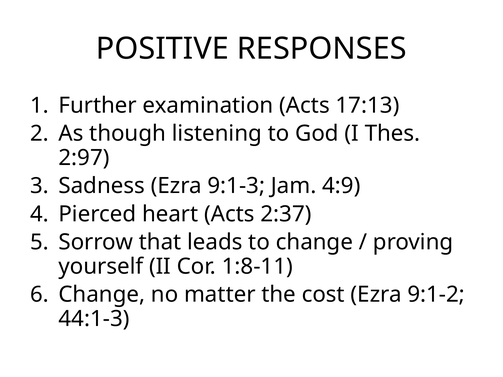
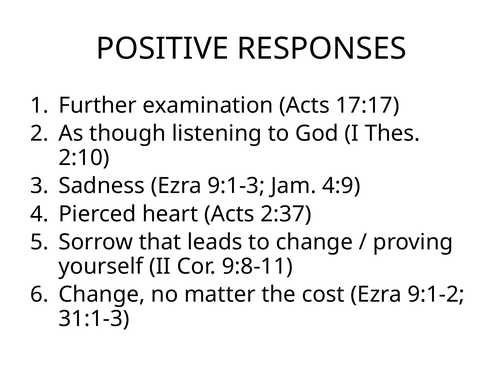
17:13: 17:13 -> 17:17
2:97: 2:97 -> 2:10
1:8-11: 1:8-11 -> 9:8-11
44:1-3: 44:1-3 -> 31:1-3
